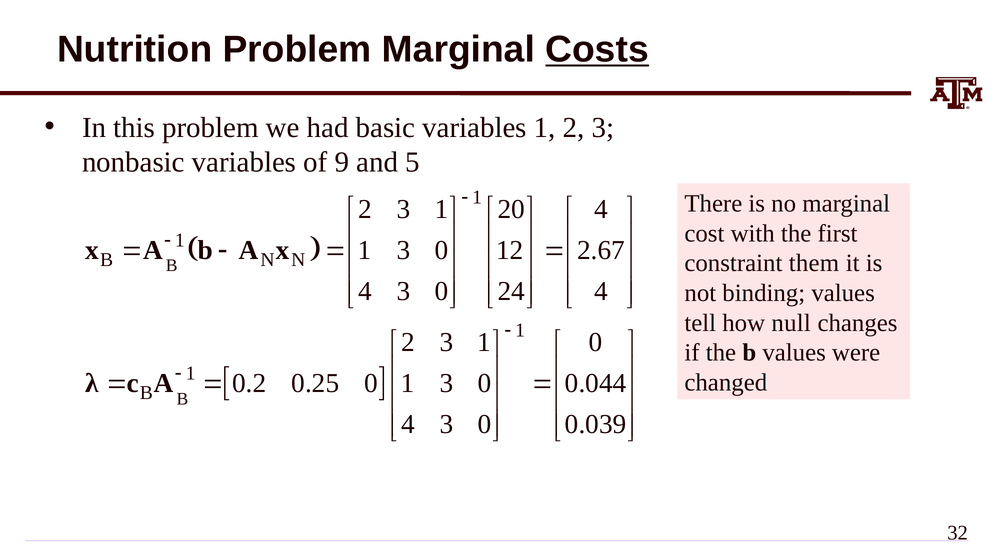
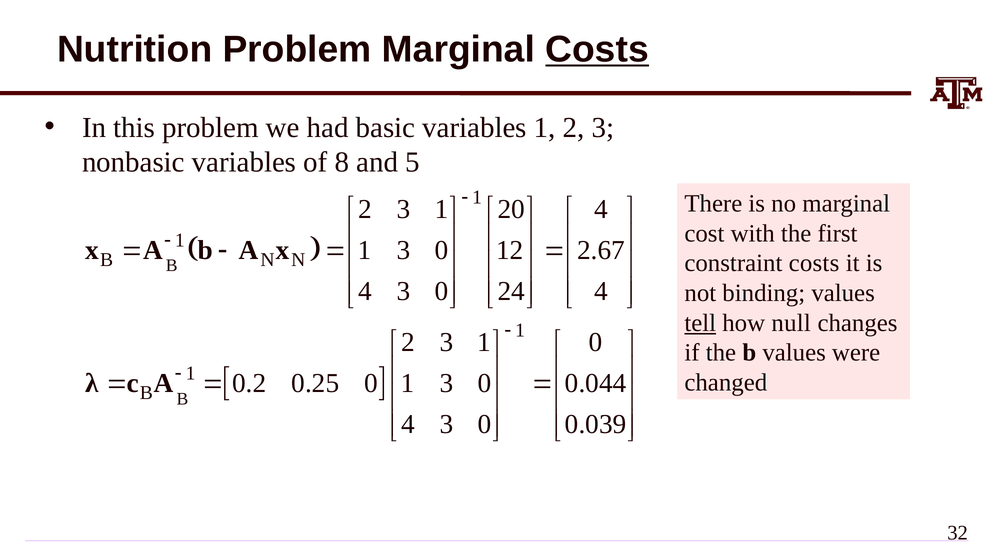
9: 9 -> 8
constraint them: them -> costs
tell underline: none -> present
